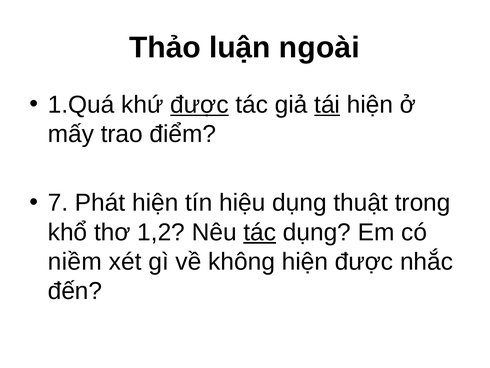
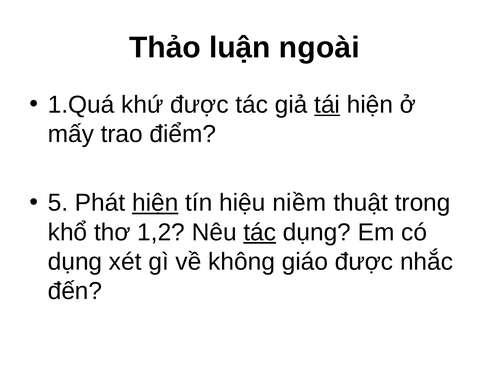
được at (199, 105) underline: present -> none
7: 7 -> 5
hiện at (155, 203) underline: none -> present
hiệu dụng: dụng -> niềm
niềm at (75, 261): niềm -> dụng
không hiện: hiện -> giáo
